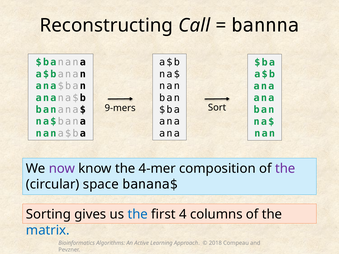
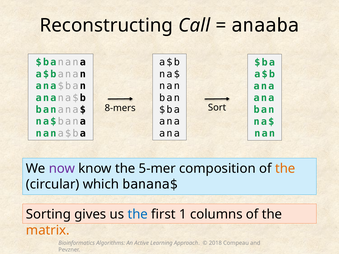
bannna: bannna -> anaaba
9-mers: 9-mers -> 8-mers
4-mer: 4-mer -> 5-mer
the at (285, 169) colour: purple -> orange
space: space -> which
4: 4 -> 1
matrix colour: blue -> orange
